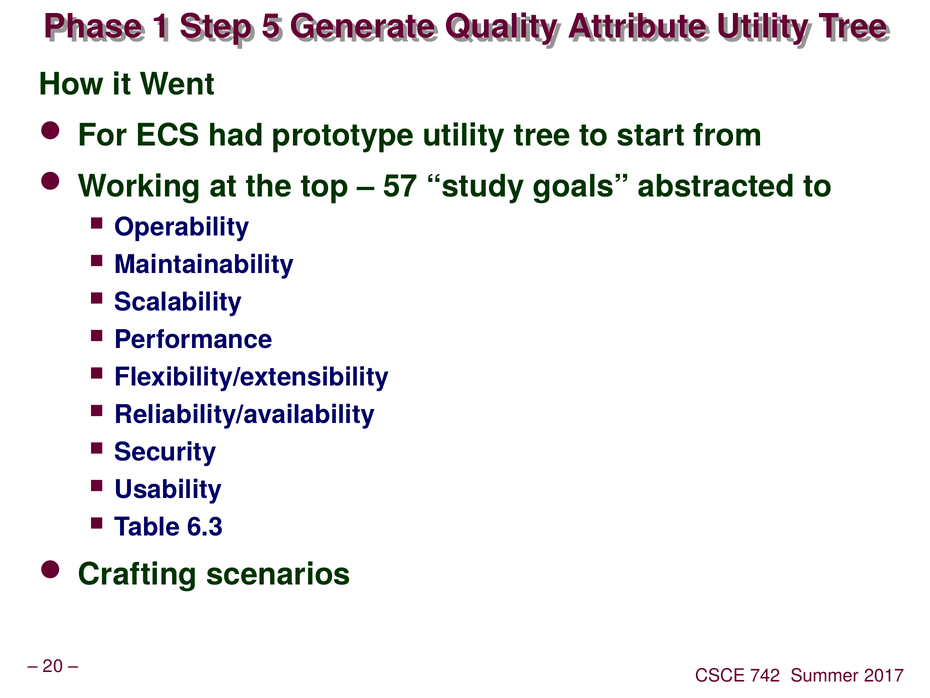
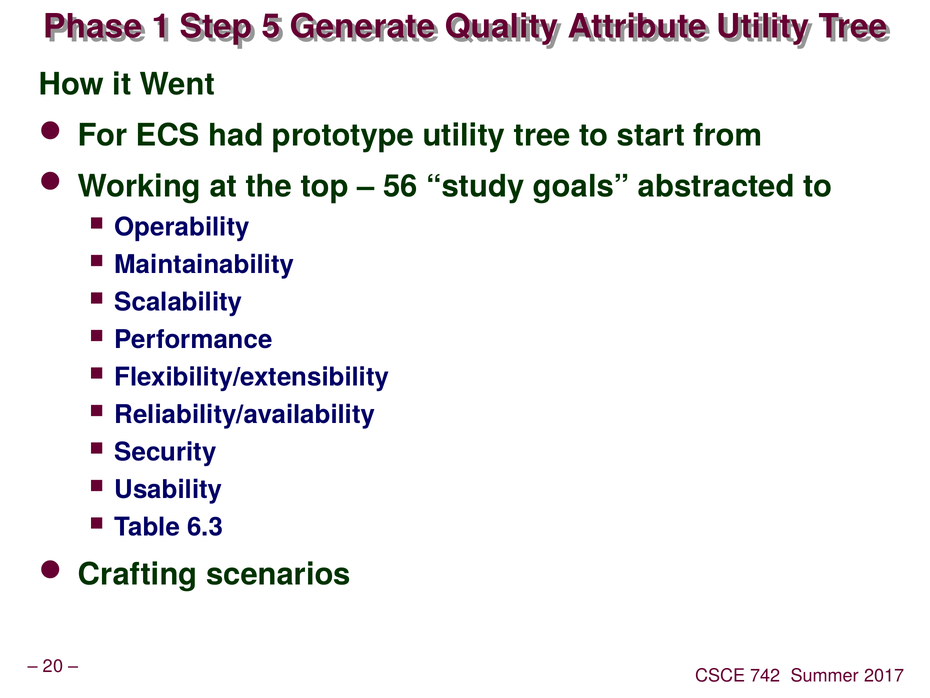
57: 57 -> 56
